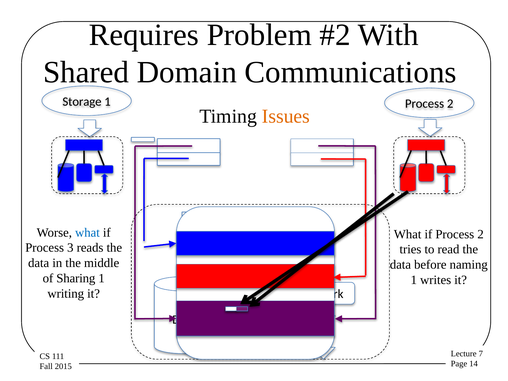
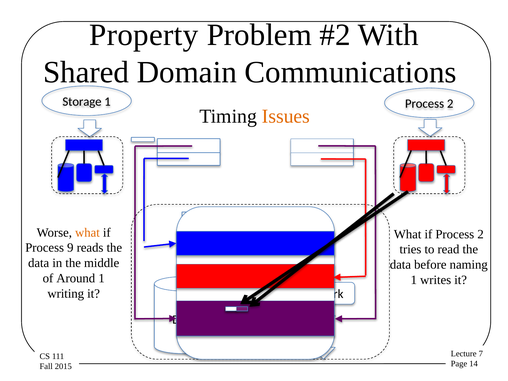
Requires: Requires -> Property
what at (87, 233) colour: blue -> orange
3: 3 -> 9
Sharing: Sharing -> Around
